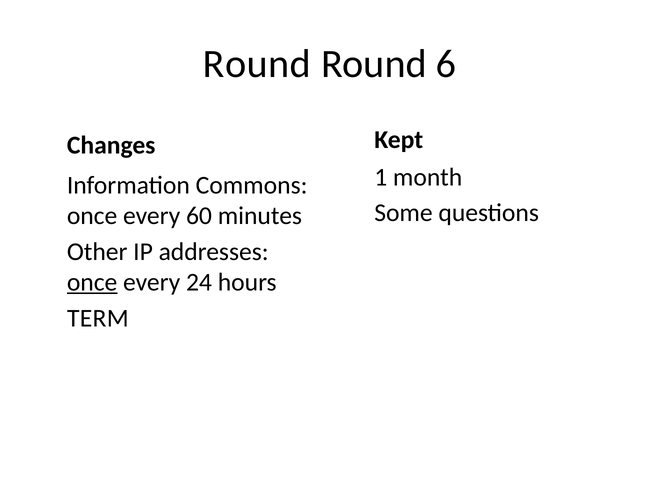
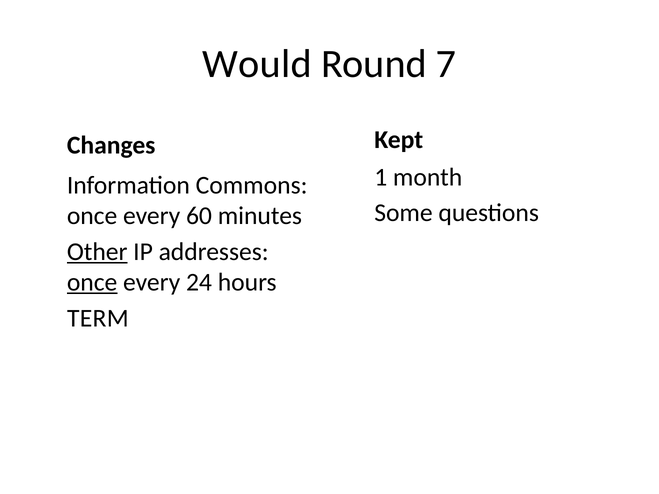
Round at (257, 64): Round -> Would
6: 6 -> 7
Other underline: none -> present
